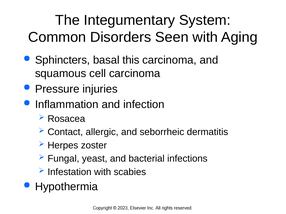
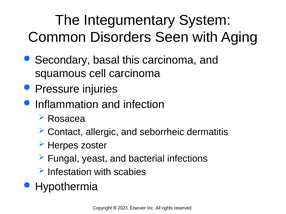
Sphincters: Sphincters -> Secondary
